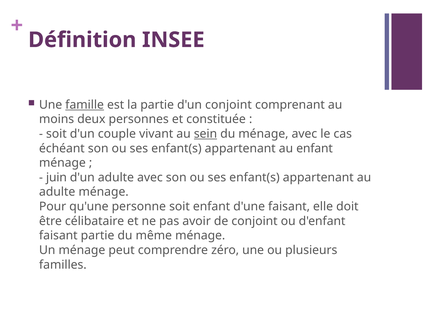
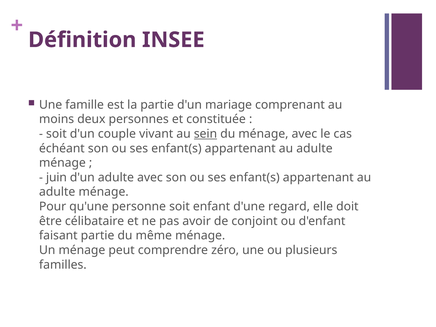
famille underline: present -> none
d'un conjoint: conjoint -> mariage
enfant at (315, 148): enfant -> adulte
d'une faisant: faisant -> regard
